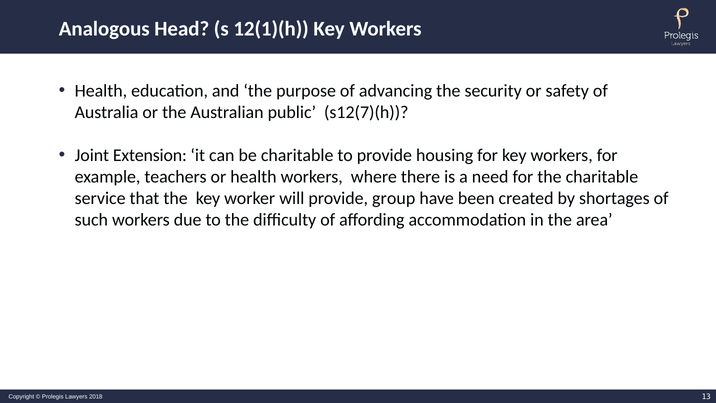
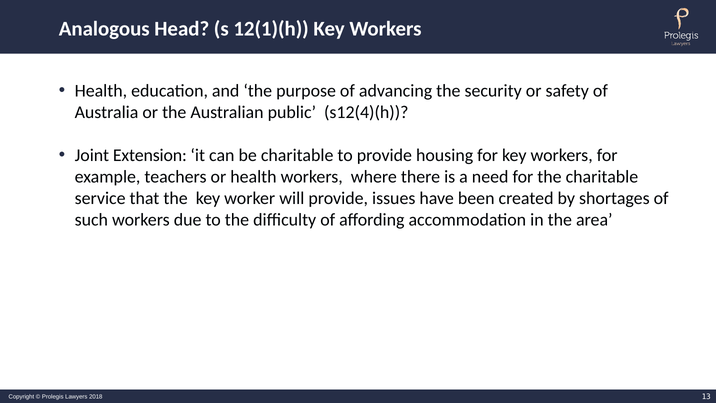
s12(7)(h: s12(7)(h -> s12(4)(h
group: group -> issues
